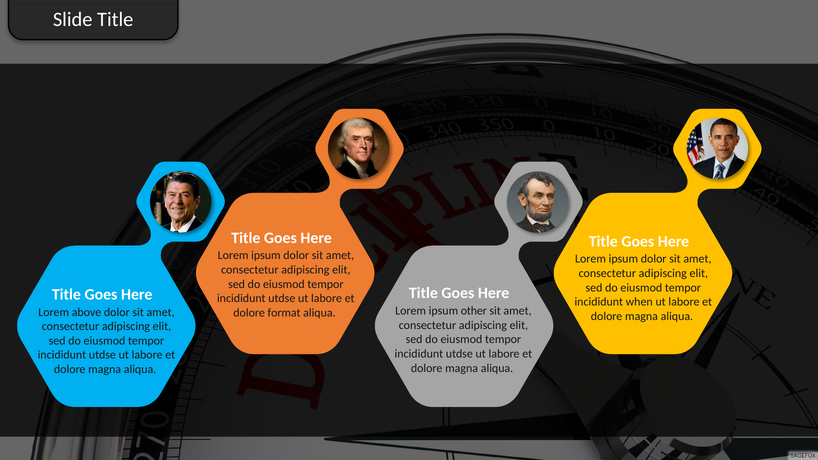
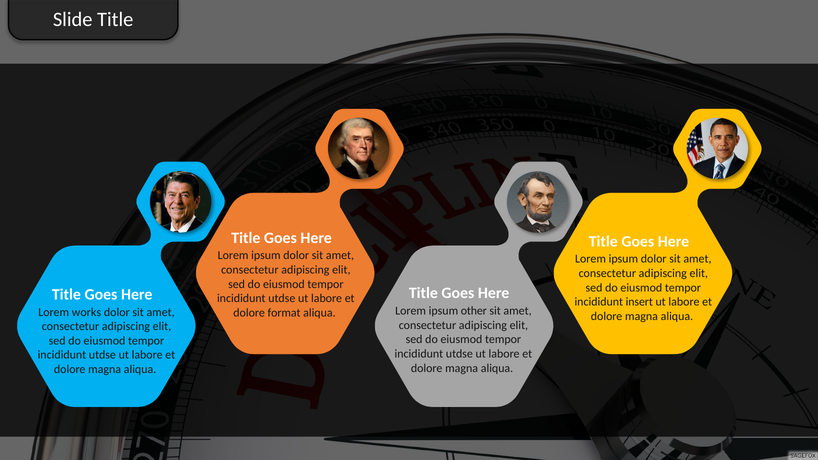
when: when -> insert
above: above -> works
